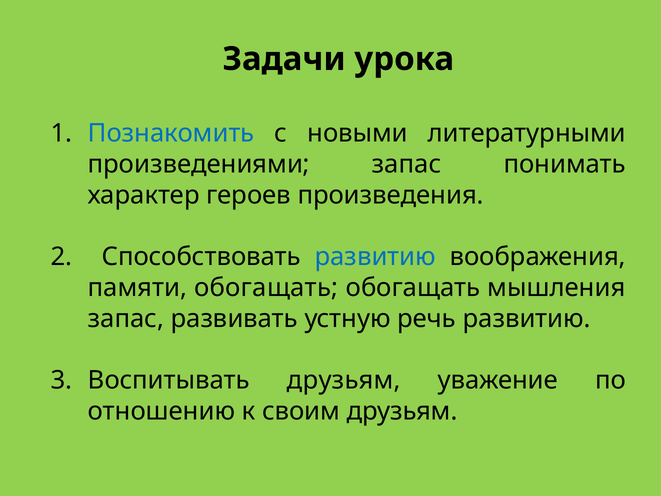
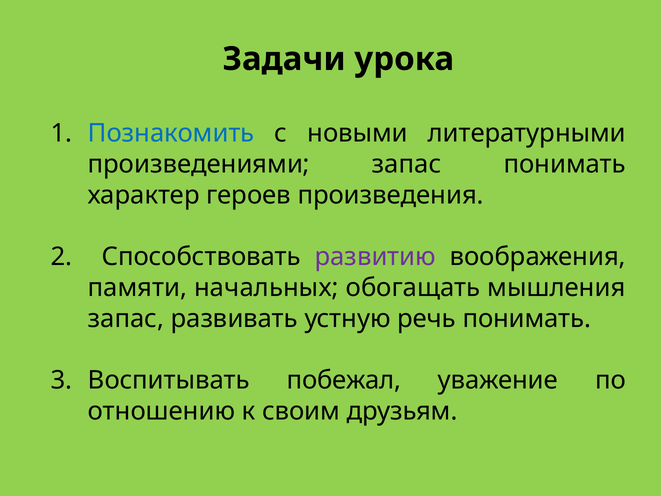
развитию at (375, 257) colour: blue -> purple
памяти обогащать: обогащать -> начальных
речь развитию: развитию -> понимать
Воспитывать друзьям: друзьям -> побежал
